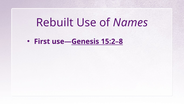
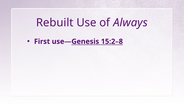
Names: Names -> Always
